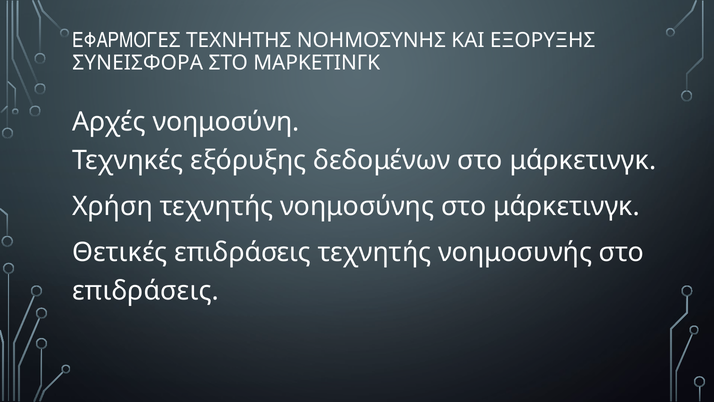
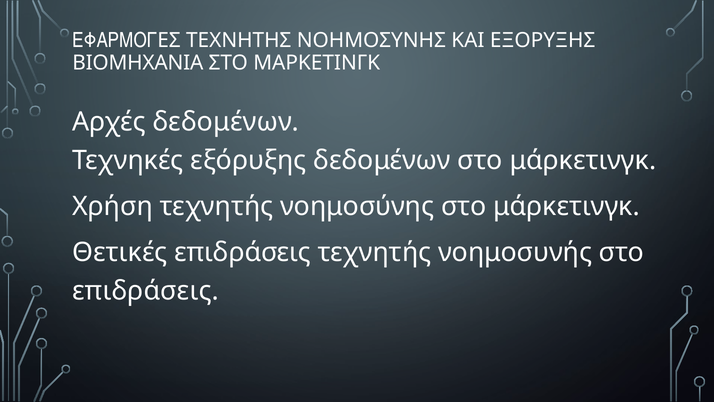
ΣΥΝΕΙΣΦΟΡΑ: ΣΥΝΕΙΣΦΟΡΑ -> ΒΙΟΜΗΧΑΝΙΑ
Αρχές νοημοσύνη: νοημοσύνη -> δεδομένων
